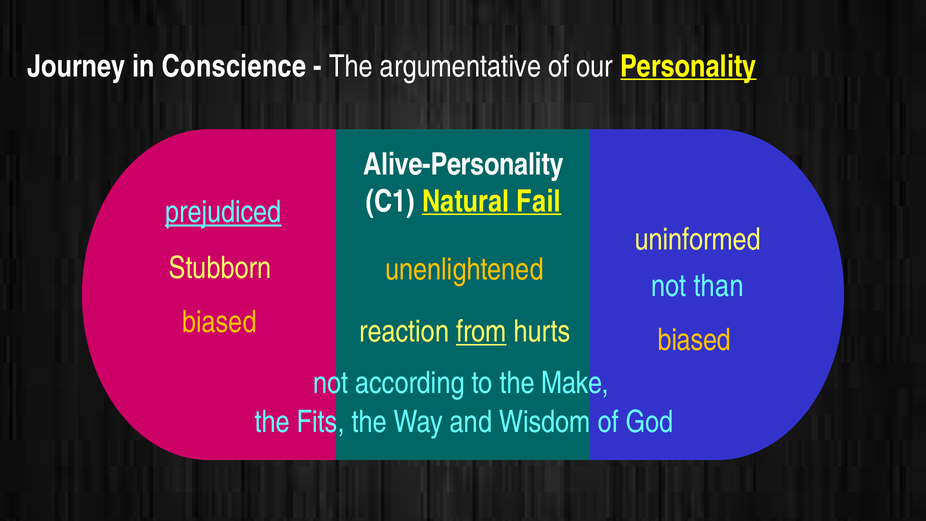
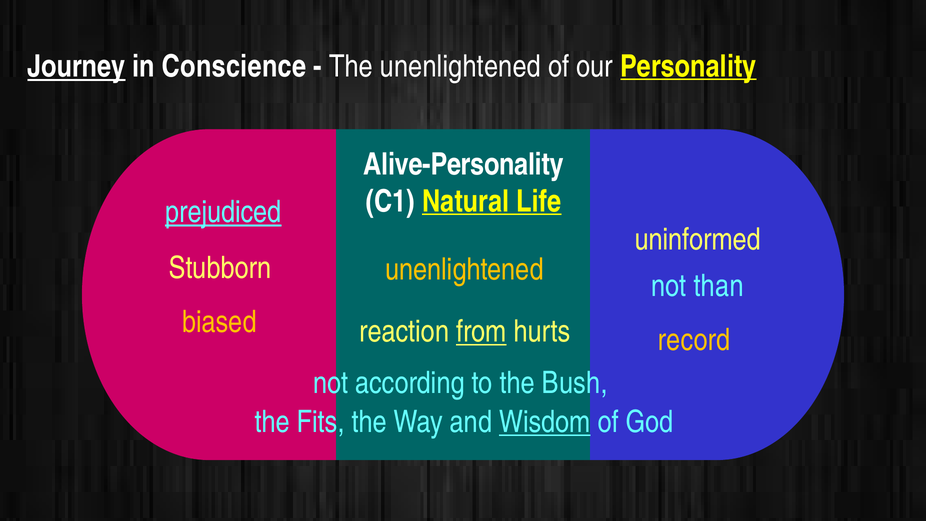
Journey underline: none -> present
The argumentative: argumentative -> unenlightened
Fail: Fail -> Life
biased at (694, 340): biased -> record
Make: Make -> Bush
Wisdom underline: none -> present
